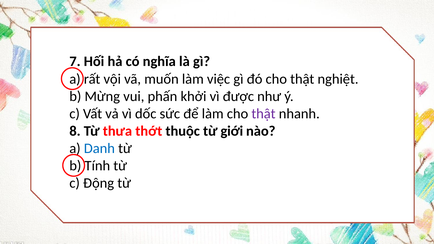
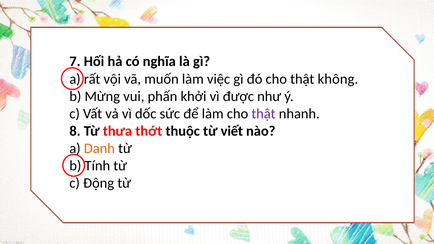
nghiệt: nghiệt -> không
giới: giới -> viết
Danh colour: blue -> orange
